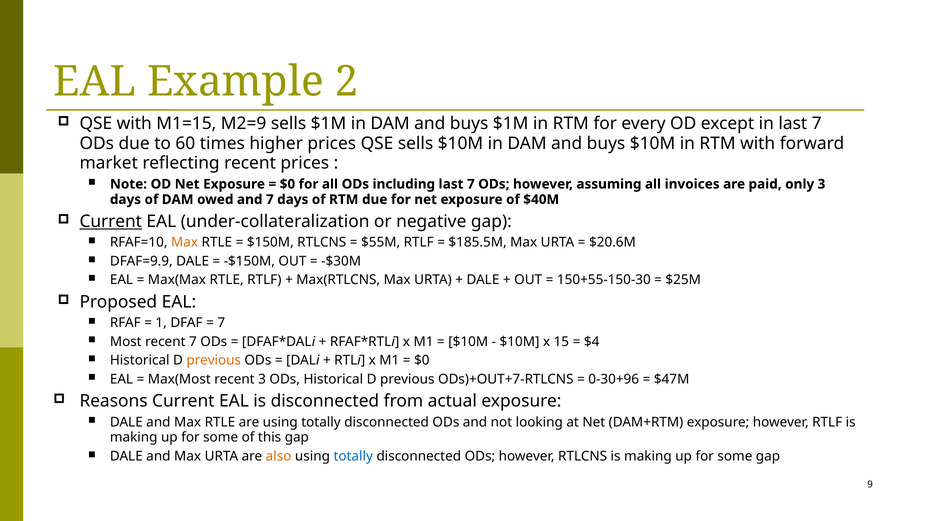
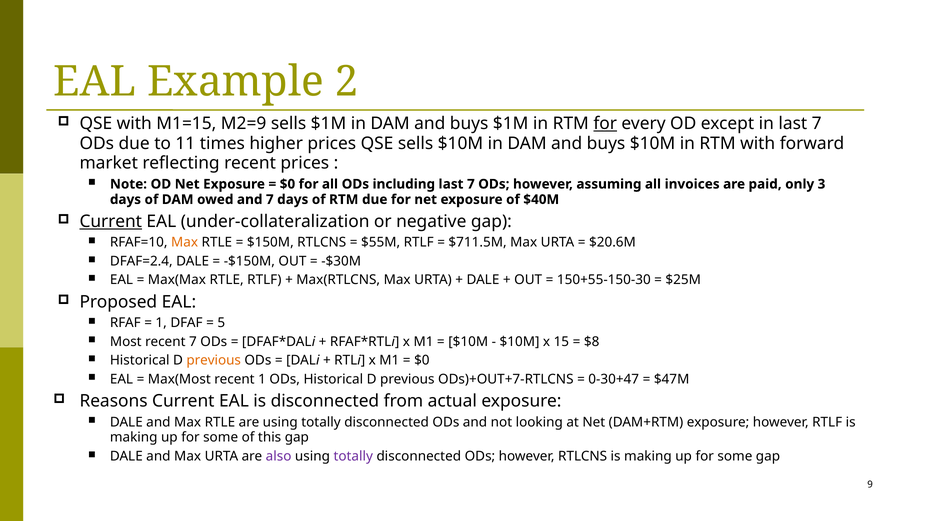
for at (605, 124) underline: none -> present
60: 60 -> 11
$185.5M: $185.5M -> $711.5M
DFAF=9.9: DFAF=9.9 -> DFAF=2.4
7 at (221, 323): 7 -> 5
$4: $4 -> $8
recent 3: 3 -> 1
0-30+96: 0-30+96 -> 0-30+47
also colour: orange -> purple
totally at (353, 456) colour: blue -> purple
